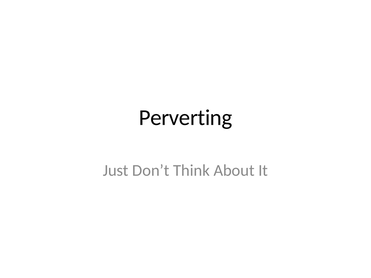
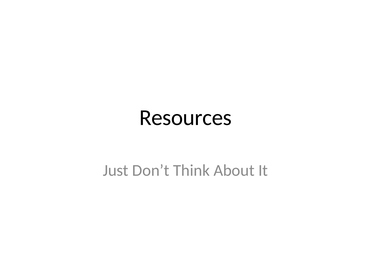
Perverting: Perverting -> Resources
